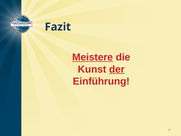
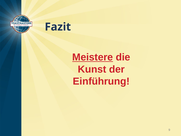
der underline: present -> none
